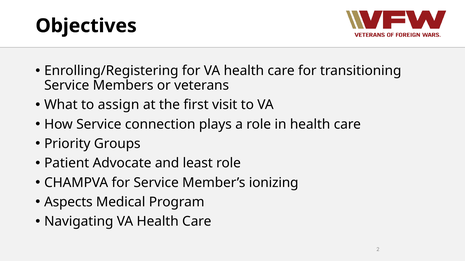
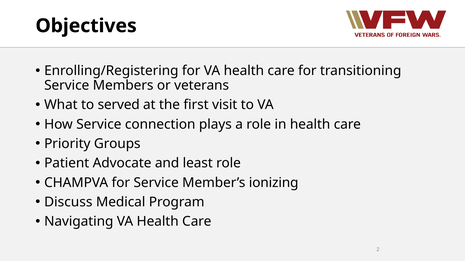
assign: assign -> served
Aspects: Aspects -> Discuss
